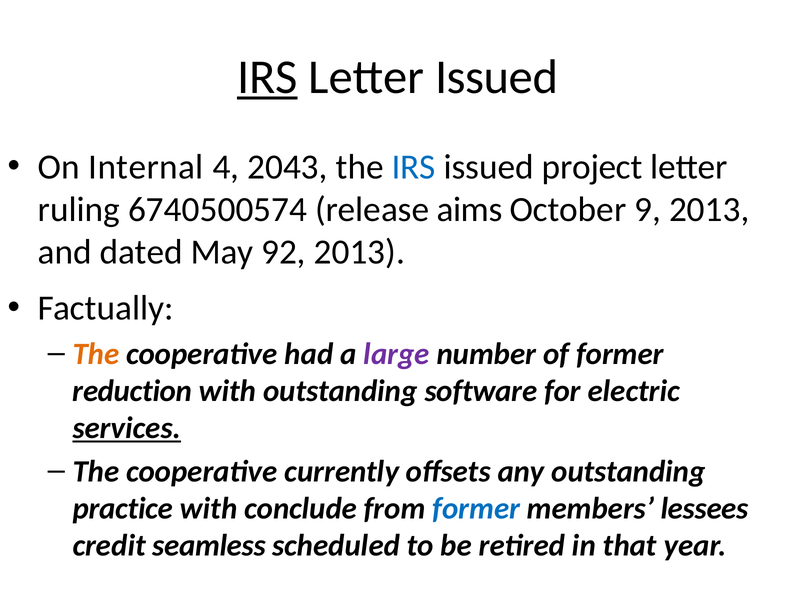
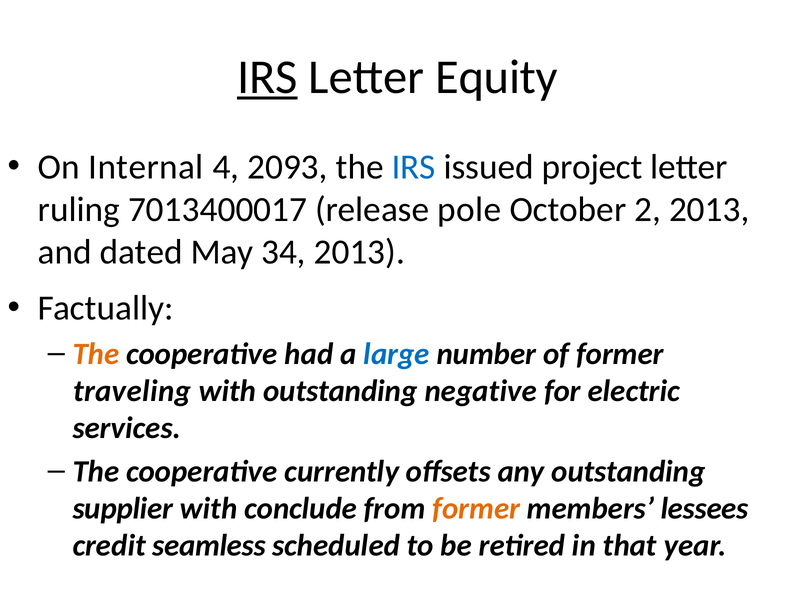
Letter Issued: Issued -> Equity
2043: 2043 -> 2093
6740500574: 6740500574 -> 7013400017
aims: aims -> pole
9: 9 -> 2
92: 92 -> 34
large colour: purple -> blue
reduction: reduction -> traveling
software: software -> negative
services underline: present -> none
practice: practice -> supplier
former at (476, 508) colour: blue -> orange
